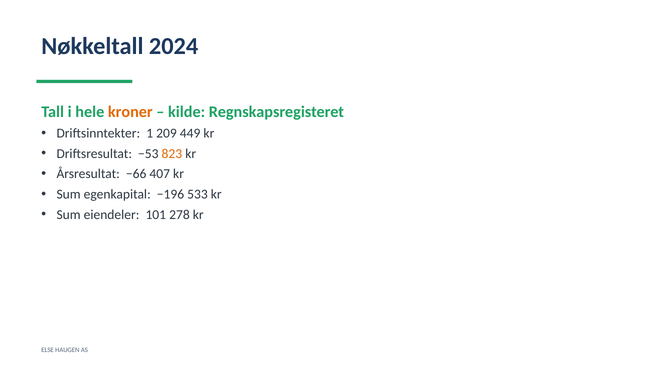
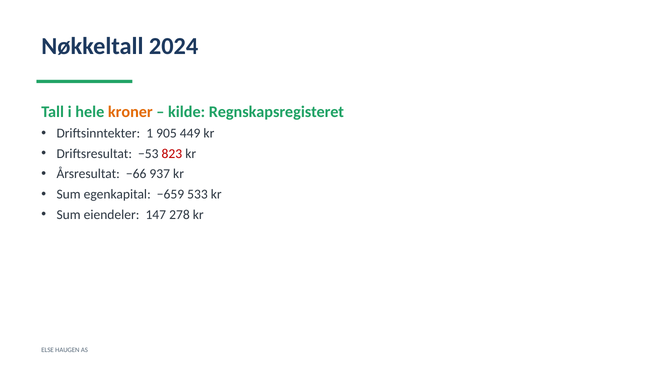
209: 209 -> 905
823 colour: orange -> red
407: 407 -> 937
−196: −196 -> −659
101: 101 -> 147
